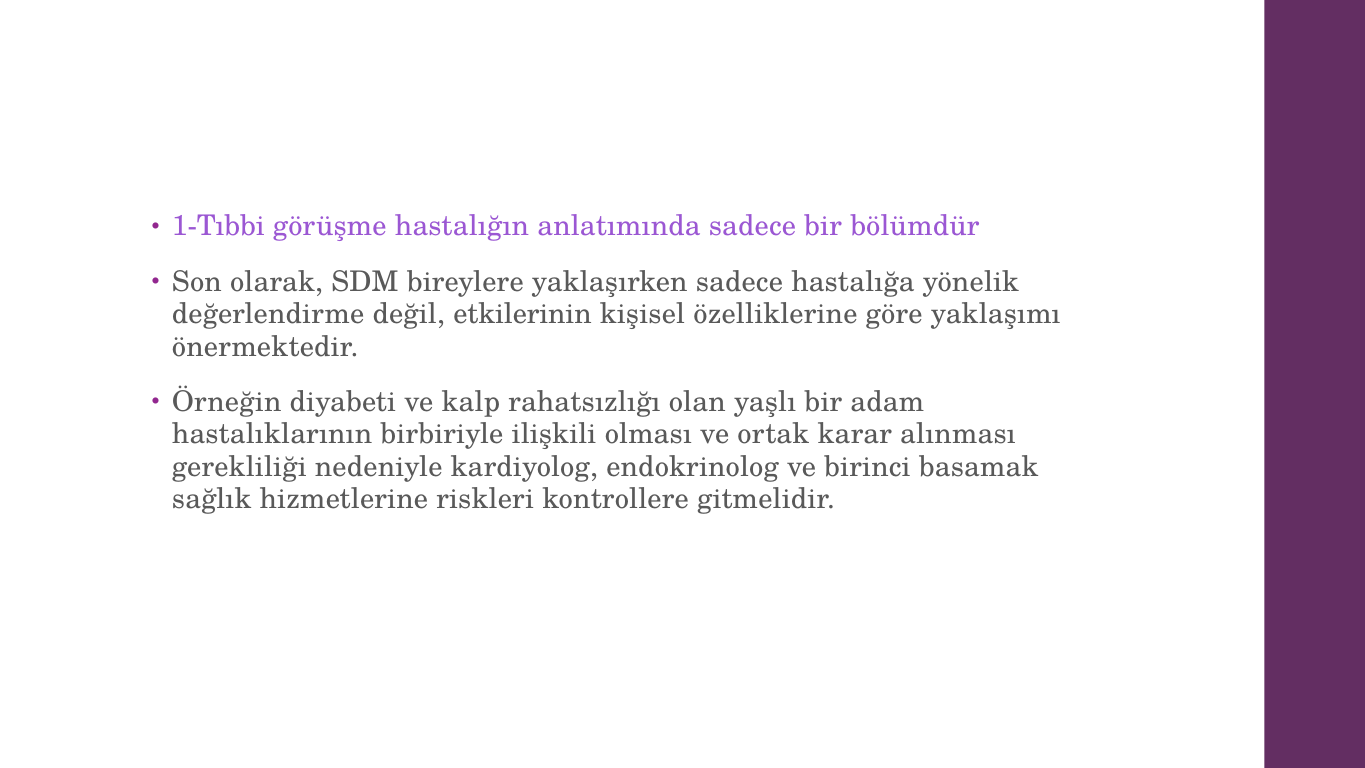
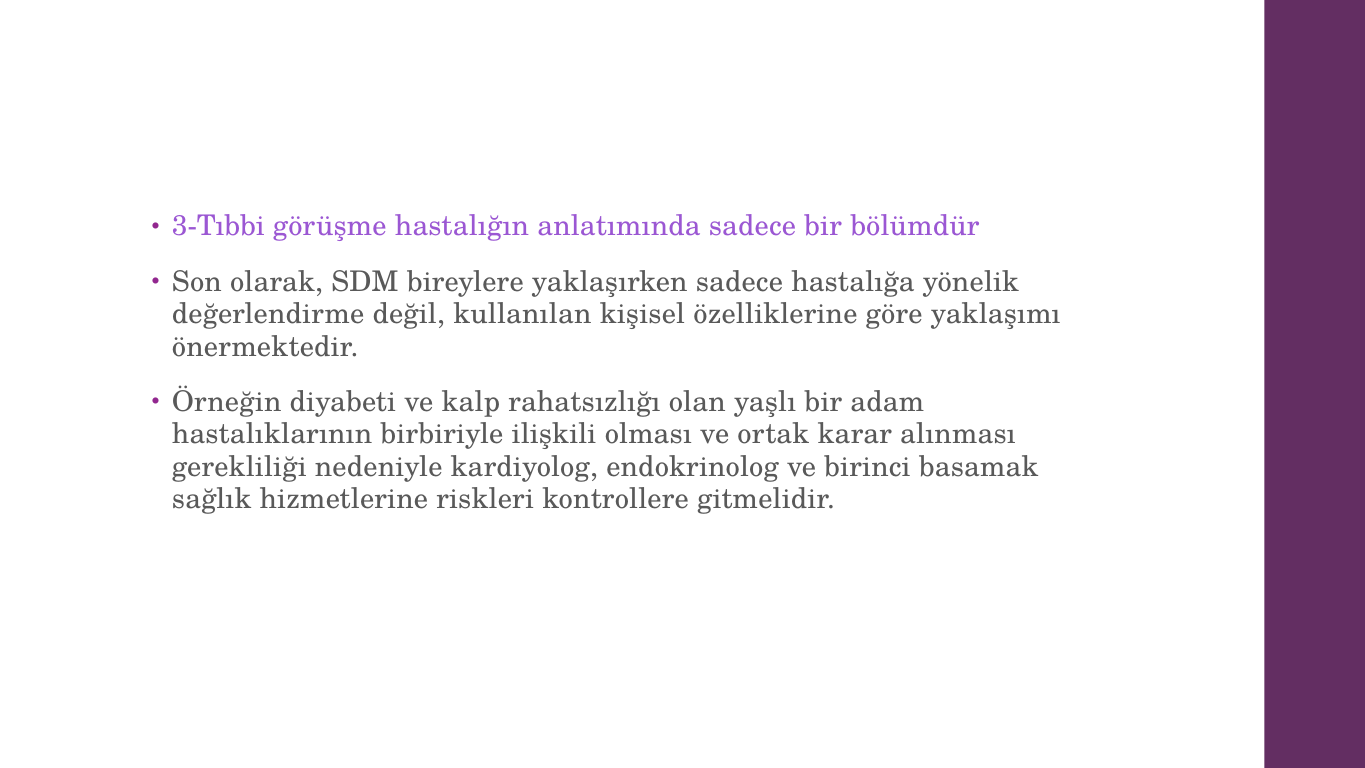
1-Tıbbi: 1-Tıbbi -> 3-Tıbbi
etkilerinin: etkilerinin -> kullanılan
